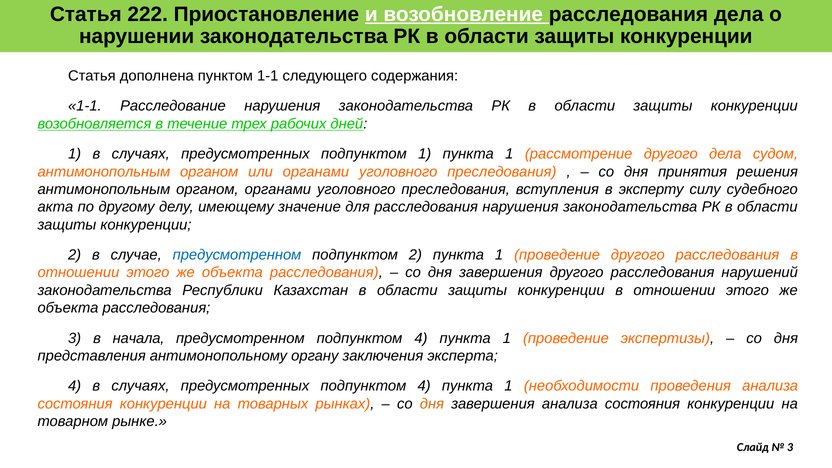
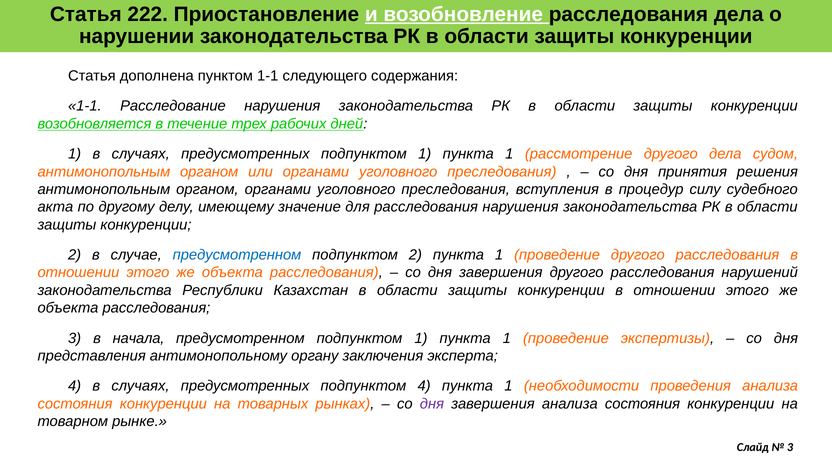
эксперту: эксперту -> процедур
предусмотренном подпунктом 4: 4 -> 1
дня at (432, 404) colour: orange -> purple
